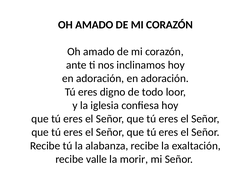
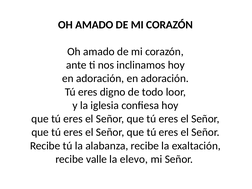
morir: morir -> elevo
